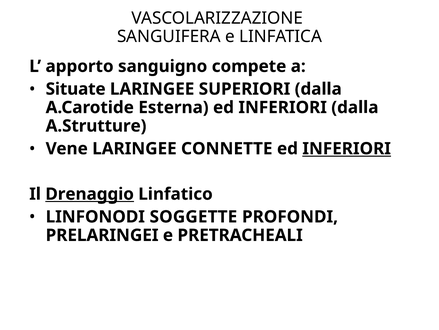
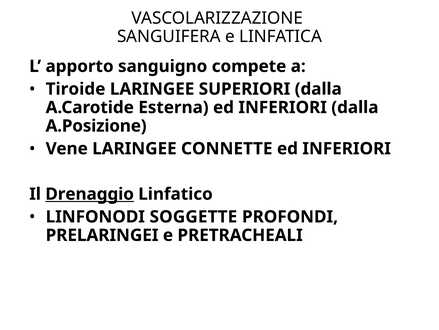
Situate: Situate -> Tiroide
A.Strutture: A.Strutture -> A.Posizione
INFERIORI at (347, 148) underline: present -> none
